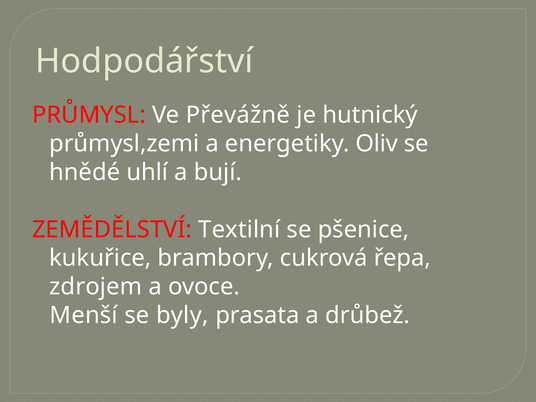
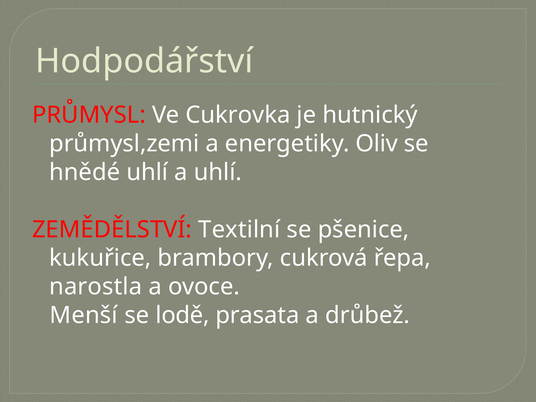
Převážně: Převážně -> Cukrovka
a bují: bují -> uhlí
zdrojem: zdrojem -> narostla
byly: byly -> lodě
